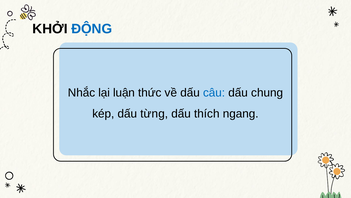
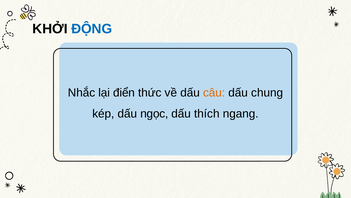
luận: luận -> điển
câu colour: blue -> orange
từng: từng -> ngọc
